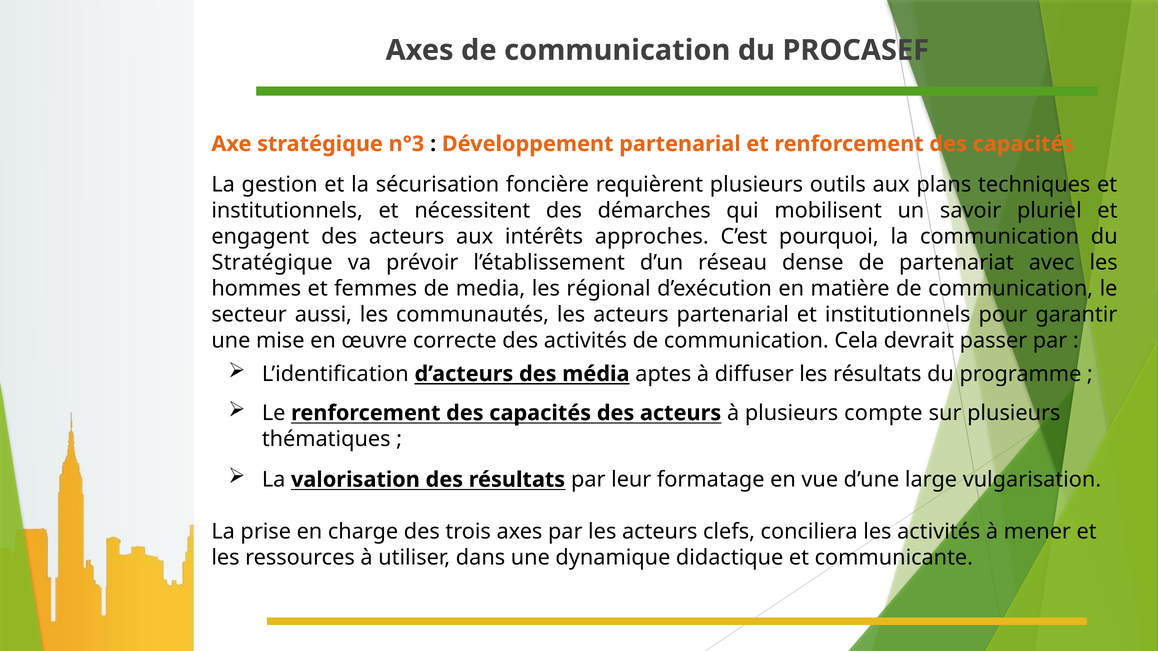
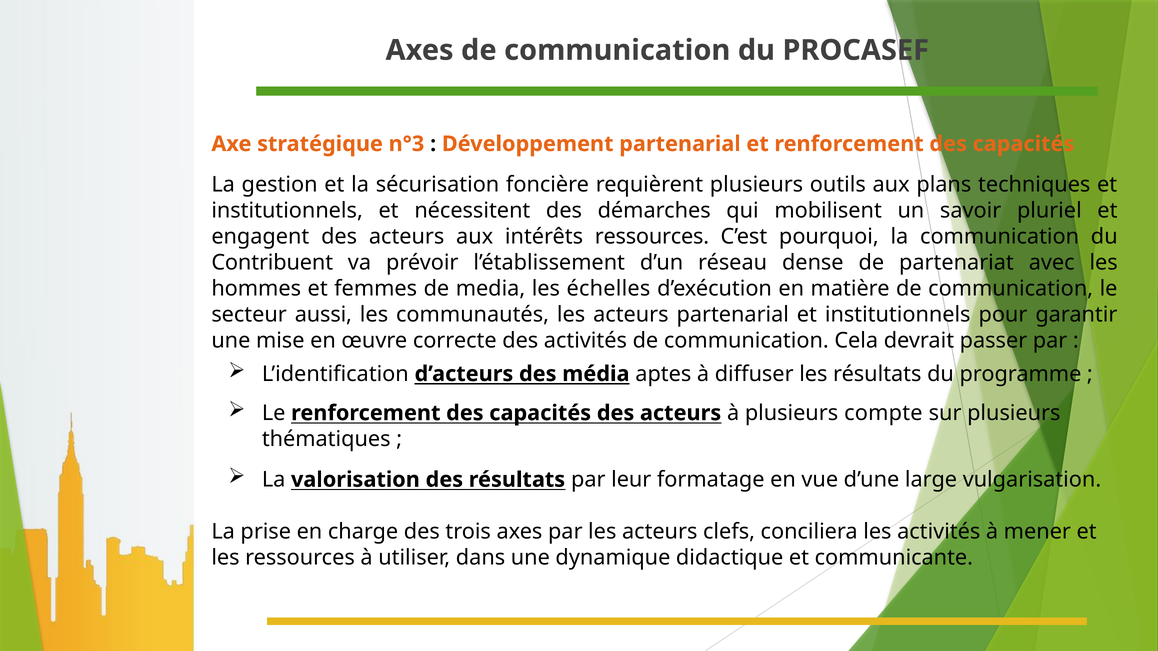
intérêts approches: approches -> ressources
Stratégique at (272, 263): Stratégique -> Contribuent
régional: régional -> échelles
